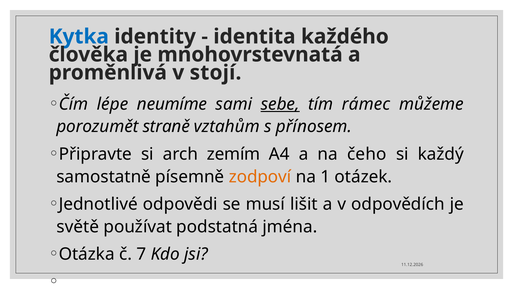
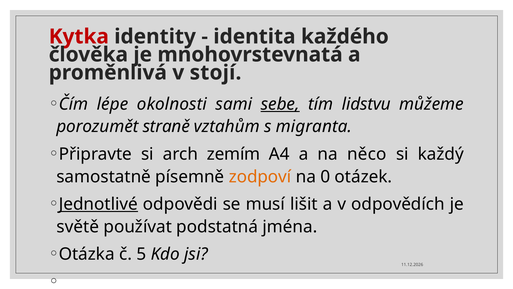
Kytka colour: blue -> red
neumíme: neumíme -> okolnosti
rámec: rámec -> lidstvu
přínosem: přínosem -> migranta
čeho: čeho -> něco
1: 1 -> 0
Jednotlivé underline: none -> present
7: 7 -> 5
